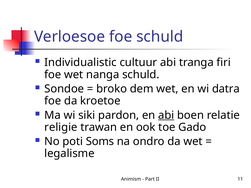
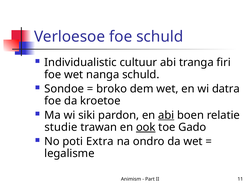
religie: religie -> studie
ook underline: none -> present
Soms: Soms -> Extra
